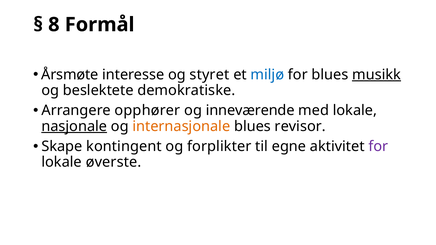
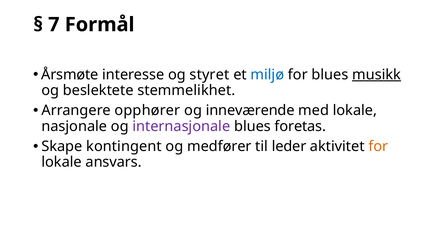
8: 8 -> 7
demokratiske: demokratiske -> stemmelikhet
nasjonale underline: present -> none
internasjonale colour: orange -> purple
revisor: revisor -> foretas
forplikter: forplikter -> medfører
egne: egne -> leder
for at (378, 147) colour: purple -> orange
øverste: øverste -> ansvars
